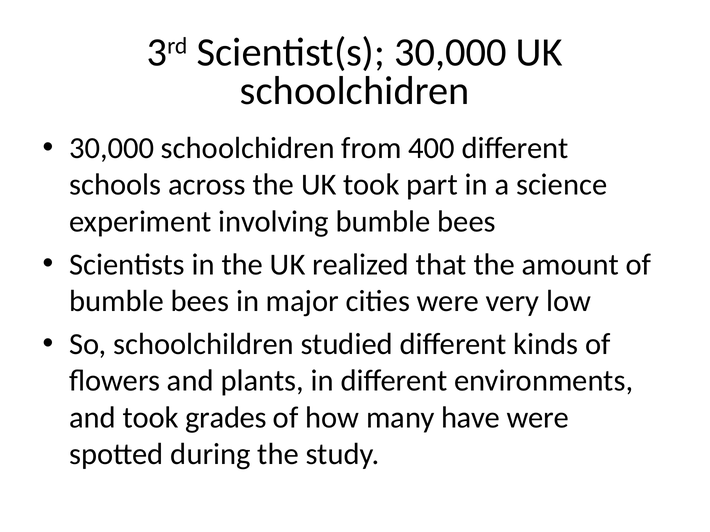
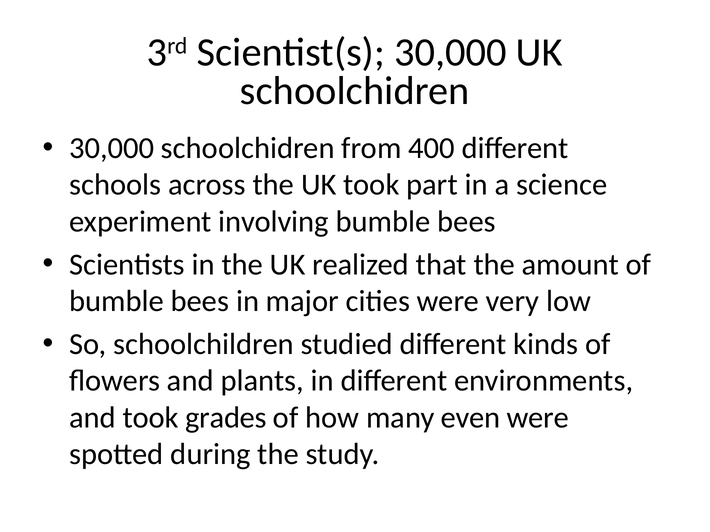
have: have -> even
